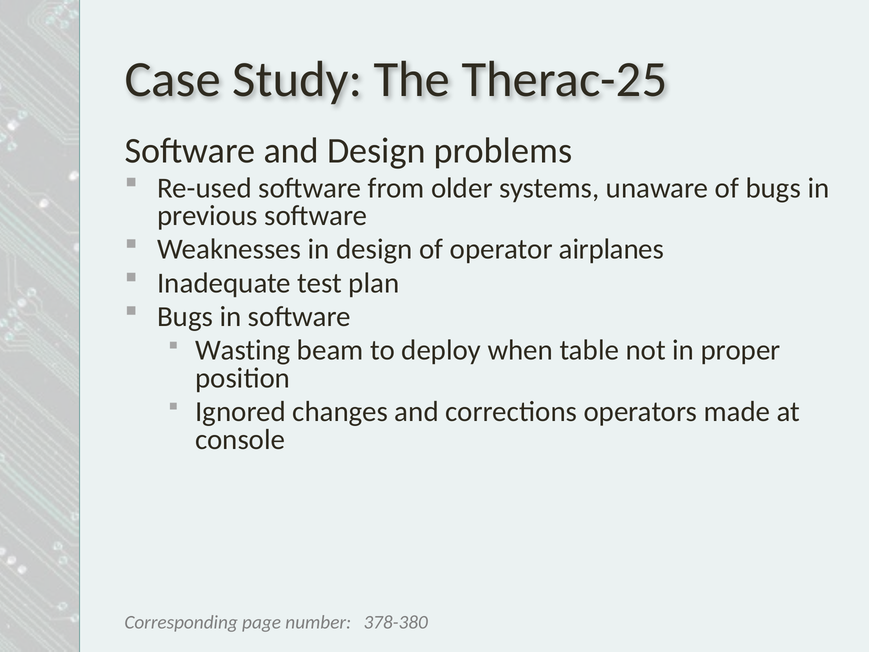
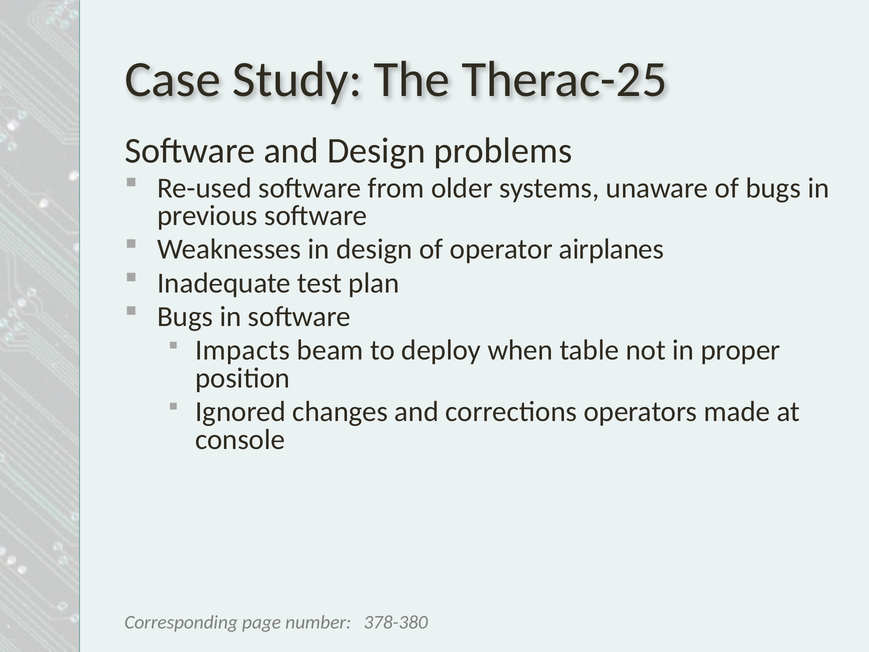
Wasting: Wasting -> Impacts
